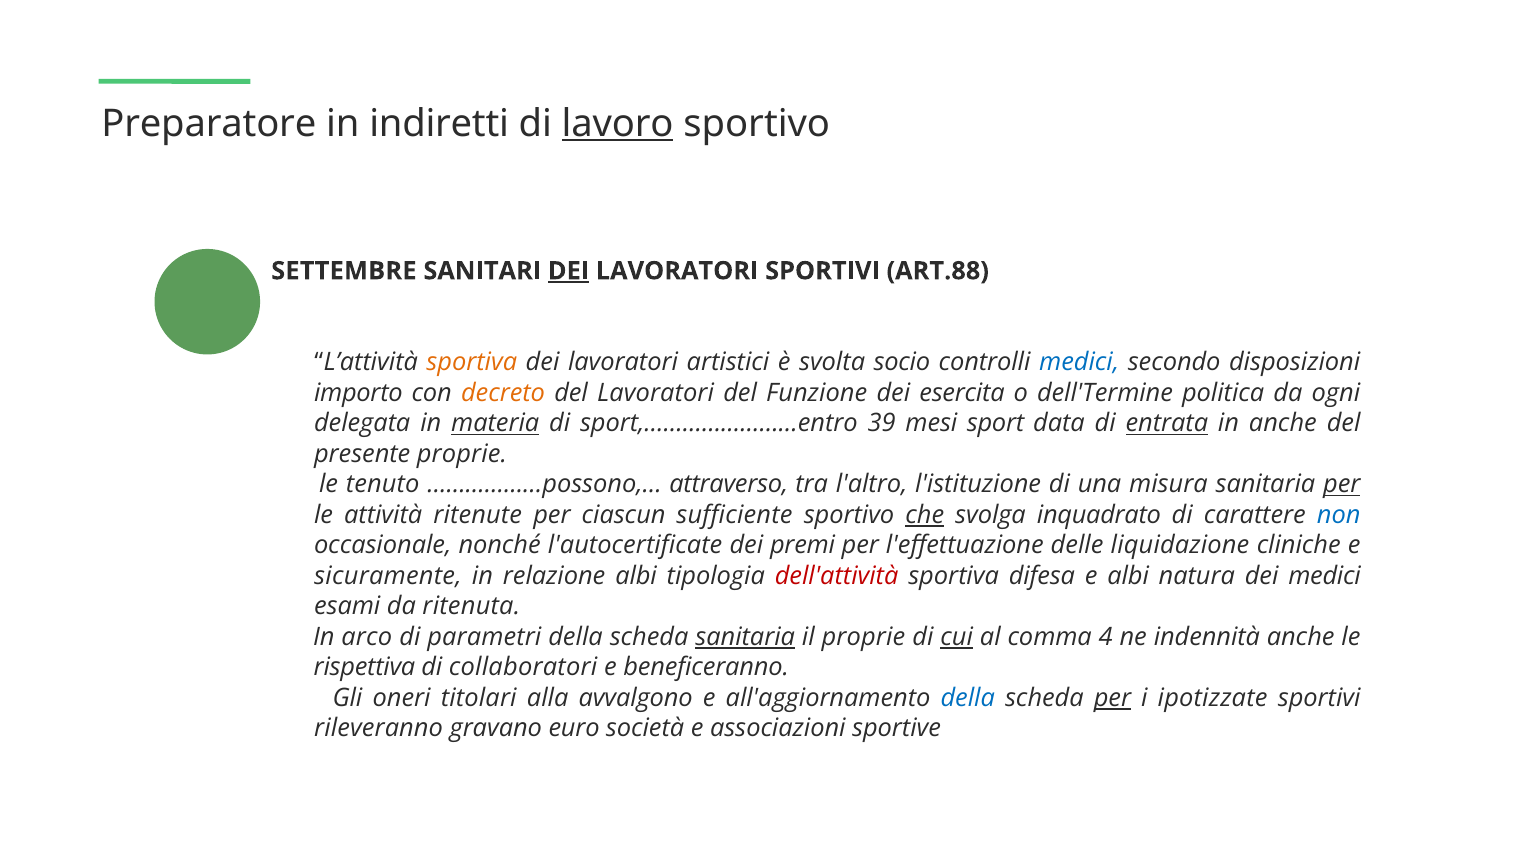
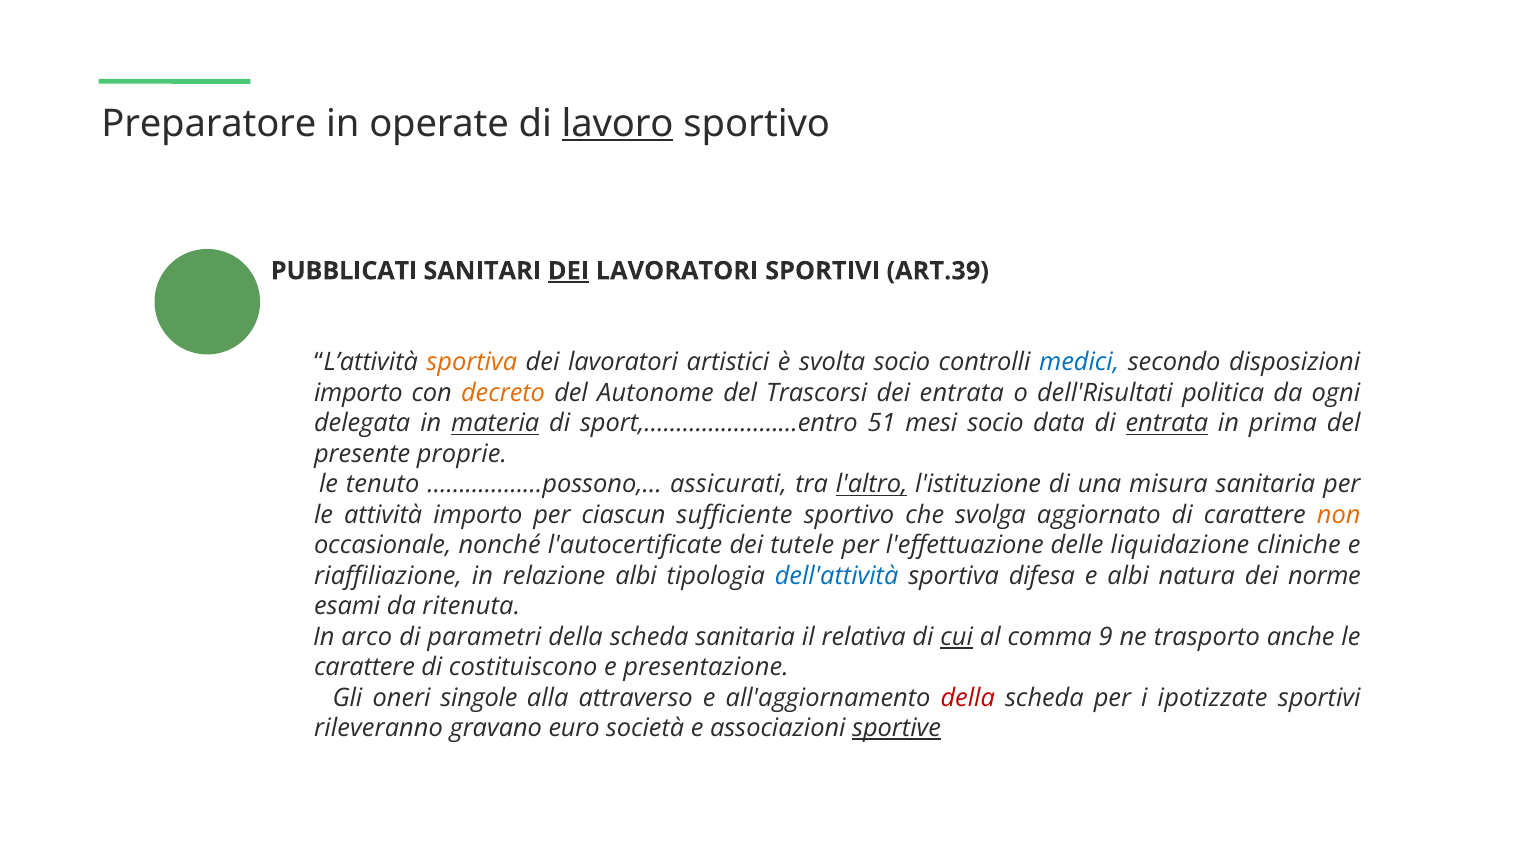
indiretti: indiretti -> operate
SETTEMBRE: SETTEMBRE -> PUBBLICATI
ART.88: ART.88 -> ART.39
del Lavoratori: Lavoratori -> Autonome
Funzione: Funzione -> Trascorsi
dei esercita: esercita -> entrata
dell'Termine: dell'Termine -> dell'Risultati
39: 39 -> 51
mesi sport: sport -> socio
in anche: anche -> prima
attraverso: attraverso -> assicurati
l'altro underline: none -> present
per at (1342, 485) underline: present -> none
attività ritenute: ritenute -> importo
che underline: present -> none
inquadrato: inquadrato -> aggiornato
non colour: blue -> orange
premi: premi -> tutele
sicuramente: sicuramente -> riaffiliazione
dell'attività colour: red -> blue
dei medici: medici -> norme
sanitaria at (745, 637) underline: present -> none
il proprie: proprie -> relativa
4: 4 -> 9
indennità: indennità -> trasporto
rispettiva at (365, 668): rispettiva -> carattere
collaboratori: collaboratori -> costituiscono
beneficeranno: beneficeranno -> presentazione
titolari: titolari -> singole
avvalgono: avvalgono -> attraverso
della at (968, 698) colour: blue -> red
per at (1112, 698) underline: present -> none
sportive underline: none -> present
